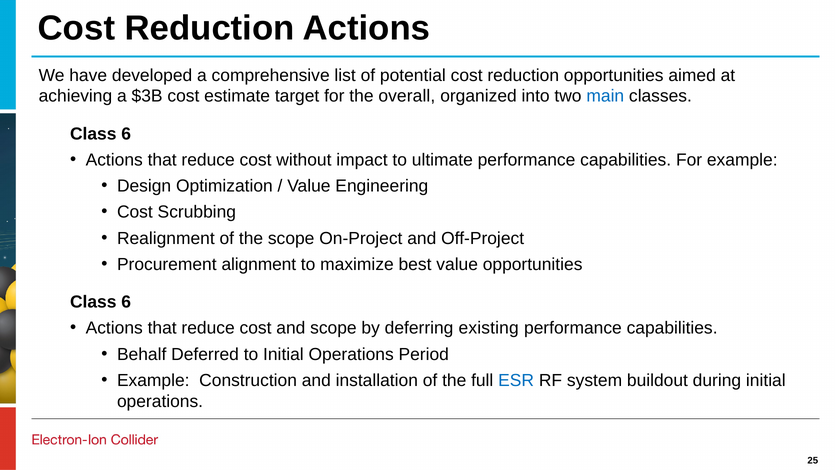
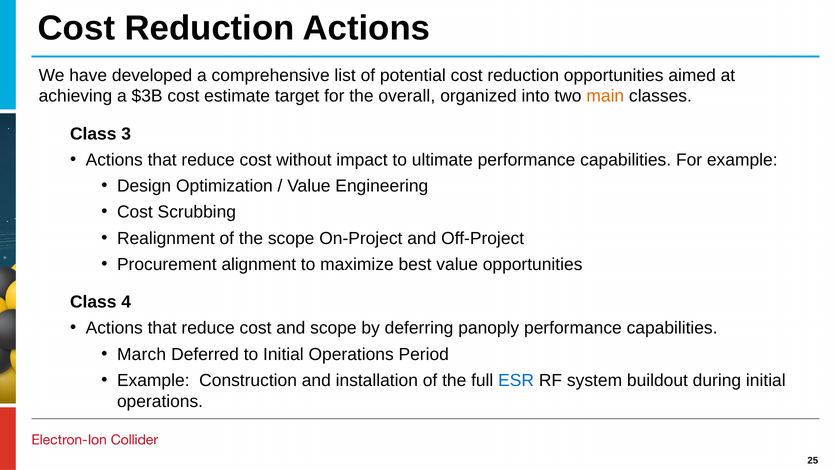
main colour: blue -> orange
6 at (126, 134): 6 -> 3
6 at (126, 302): 6 -> 4
existing: existing -> panoply
Behalf: Behalf -> March
